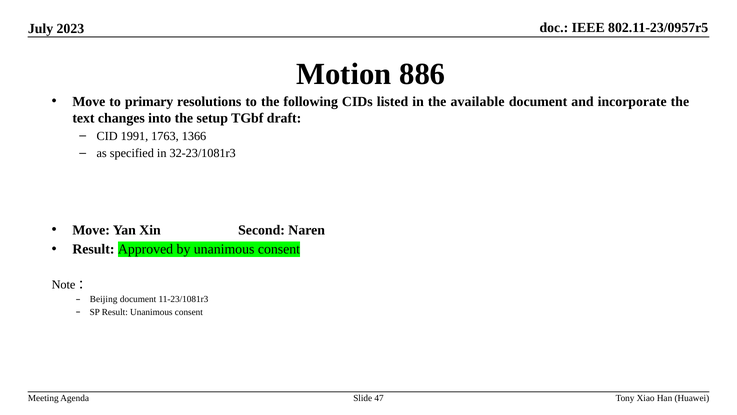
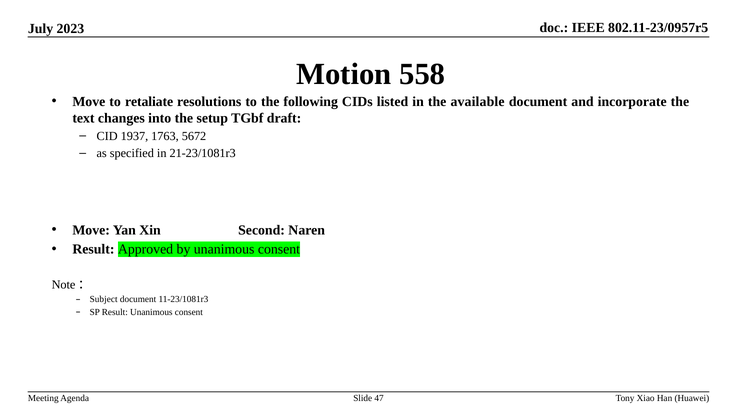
886: 886 -> 558
primary: primary -> retaliate
1991: 1991 -> 1937
1366: 1366 -> 5672
32-23/1081r3: 32-23/1081r3 -> 21-23/1081r3
Beijing: Beijing -> Subject
